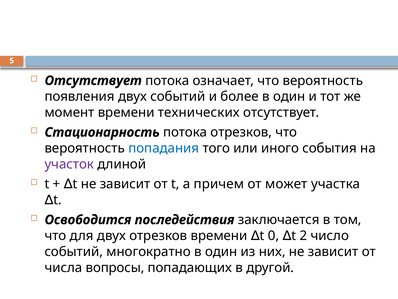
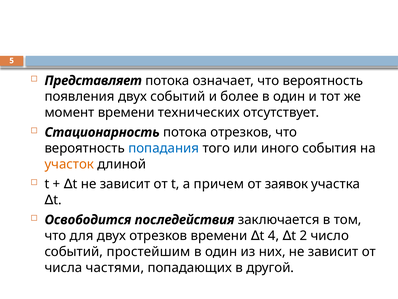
Отсутствует at (93, 81): Отсутствует -> Представляет
участок colour: purple -> orange
может: может -> заявок
0: 0 -> 4
многократно: многократно -> простейшим
вопросы: вопросы -> частями
